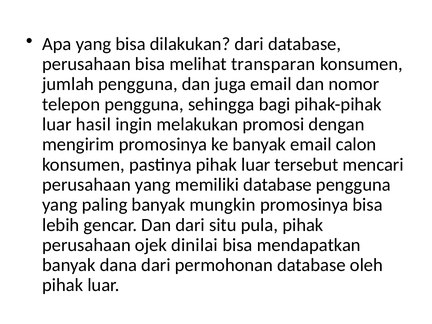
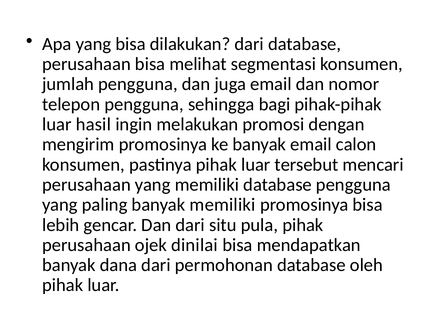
transparan: transparan -> segmentasi
banyak mungkin: mungkin -> memiliki
